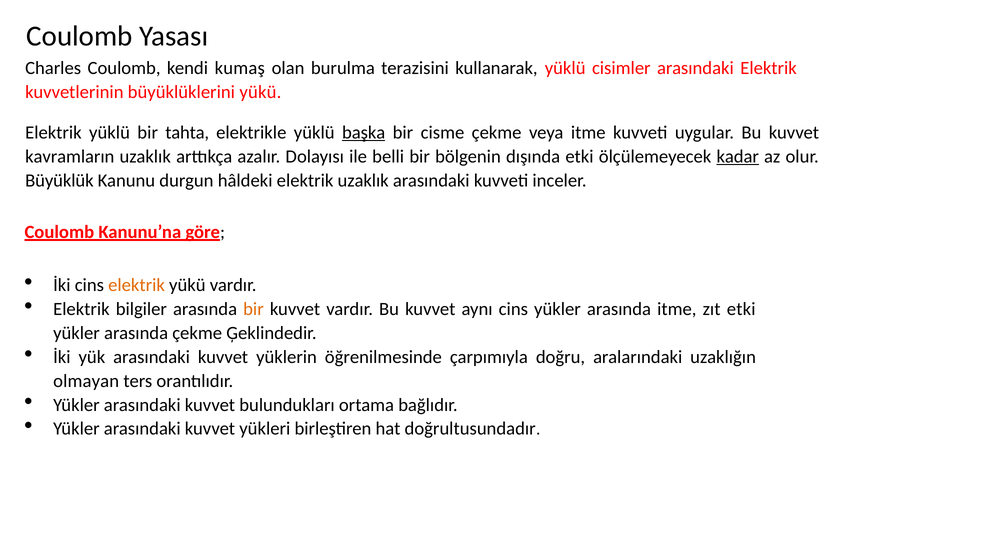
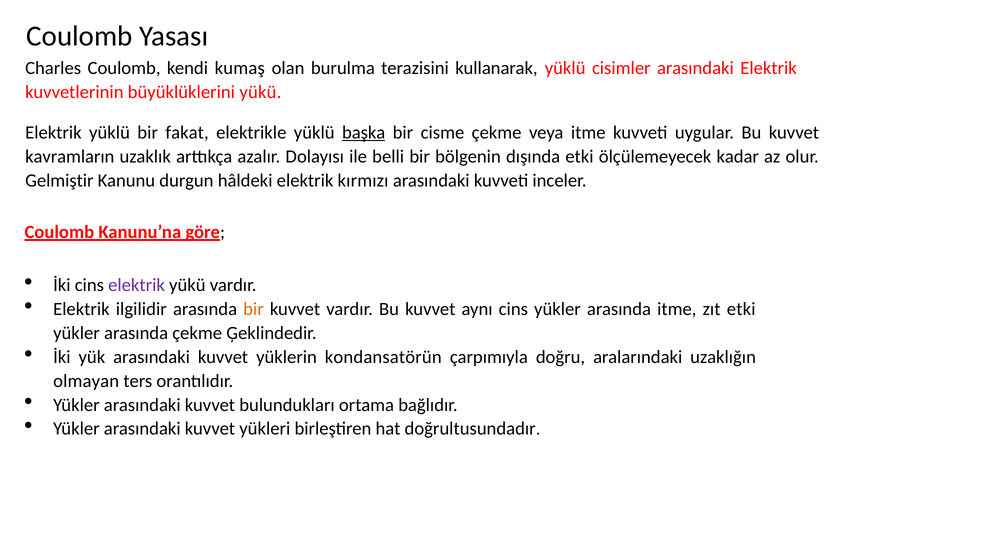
tahta: tahta -> fakat
kadar underline: present -> none
Büyüklük: Büyüklük -> Gelmiştir
elektrik uzaklık: uzaklık -> kırmızı
elektrik at (137, 285) colour: orange -> purple
bilgiler: bilgiler -> ilgilidir
öğrenilmesinde: öğrenilmesinde -> kondansatörün
